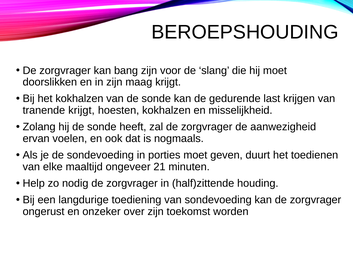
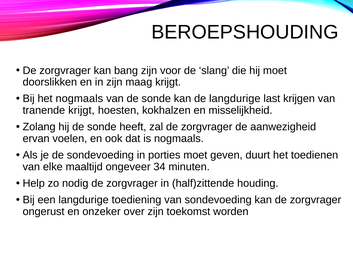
het kokhalzen: kokhalzen -> nogmaals
de gedurende: gedurende -> langdurige
21: 21 -> 34
